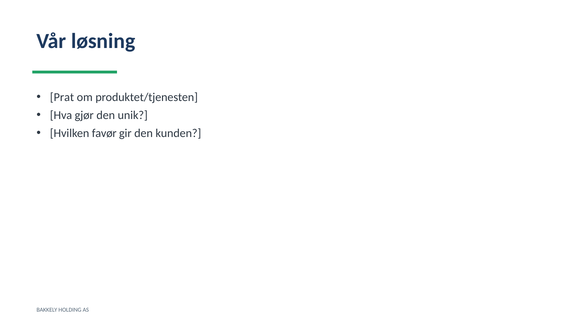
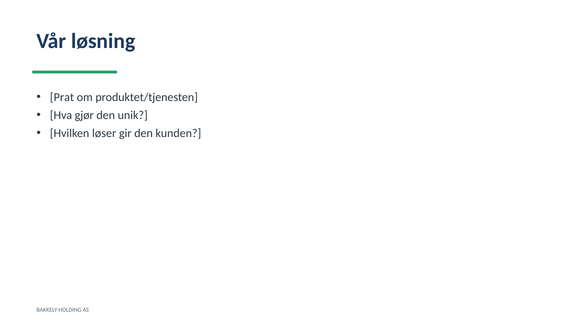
favør: favør -> løser
